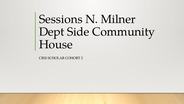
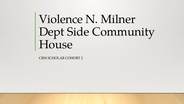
Sessions: Sessions -> Violence
